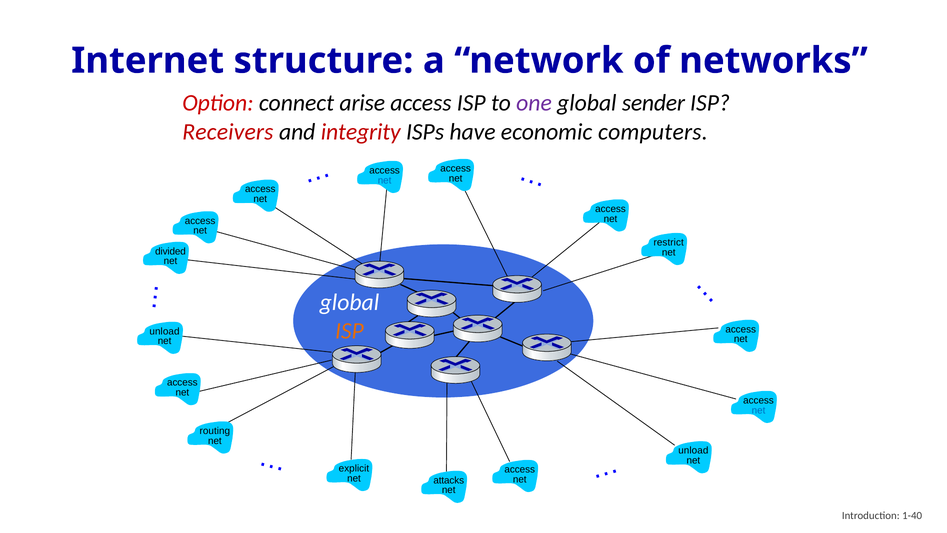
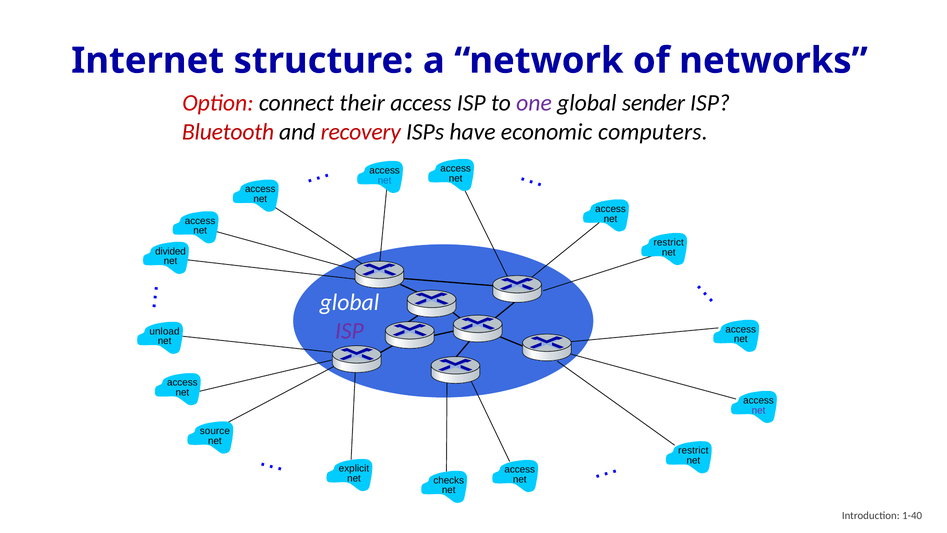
arise: arise -> their
Receivers: Receivers -> Bluetooth
integrity: integrity -> recovery
ISP at (349, 331) colour: orange -> purple
net at (759, 410) colour: blue -> purple
routing: routing -> source
unload at (693, 450): unload -> restrict
attacks: attacks -> checks
